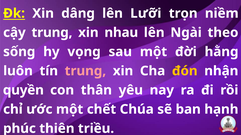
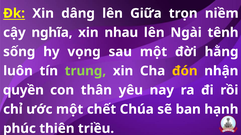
Lưỡi: Lưỡi -> Giữa
cậy trung: trung -> nghĩa
theo: theo -> tênh
trung at (85, 71) colour: pink -> light green
